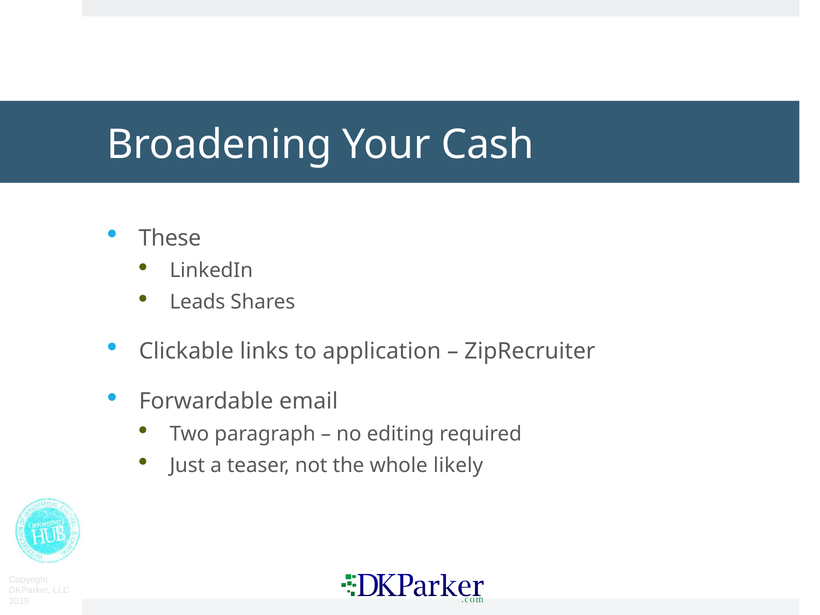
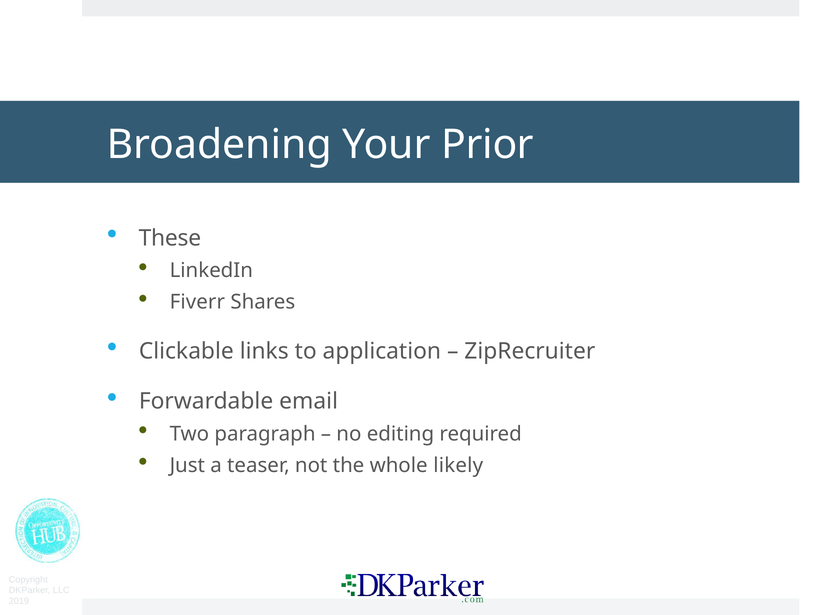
Cash: Cash -> Prior
Leads: Leads -> Fiverr
